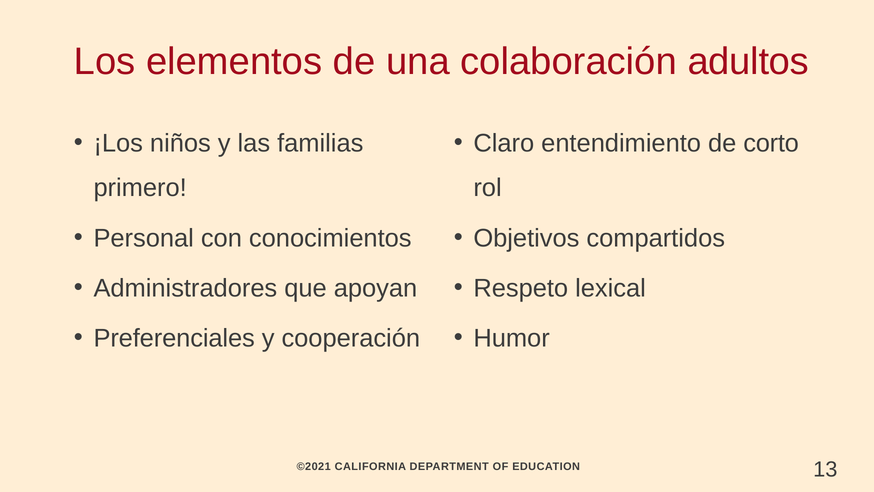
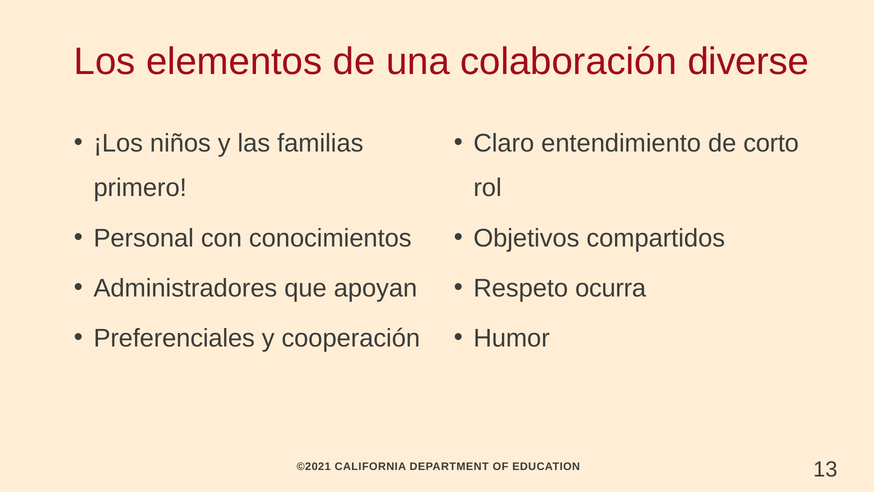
adultos: adultos -> diverse
lexical: lexical -> ocurra
